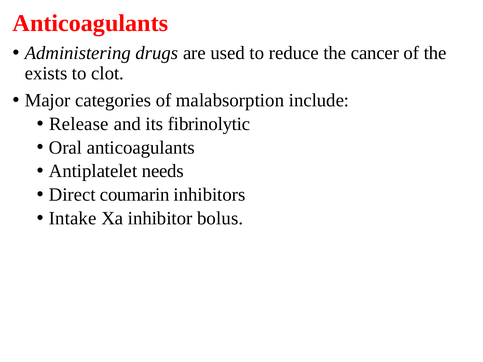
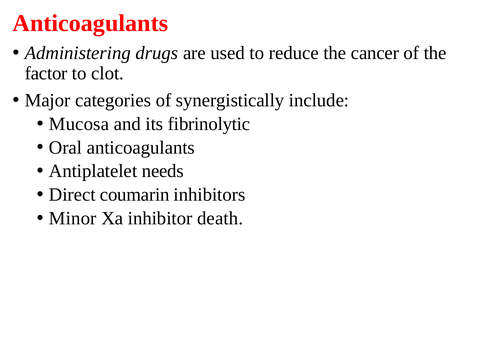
exists: exists -> factor
malabsorption: malabsorption -> synergistically
Release: Release -> Mucosa
Intake: Intake -> Minor
bolus: bolus -> death
